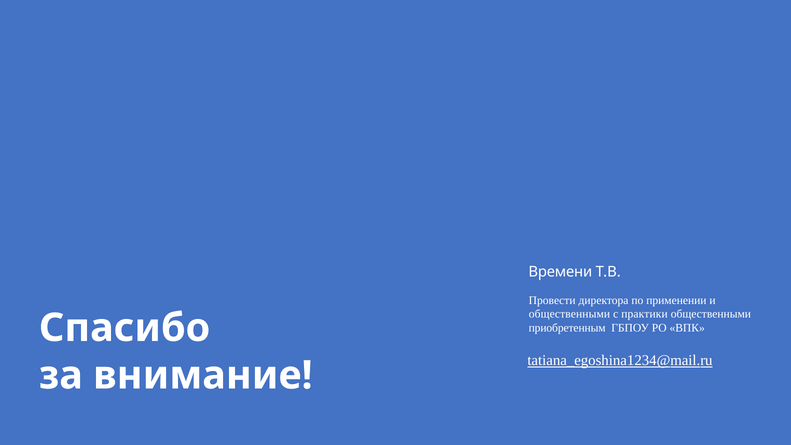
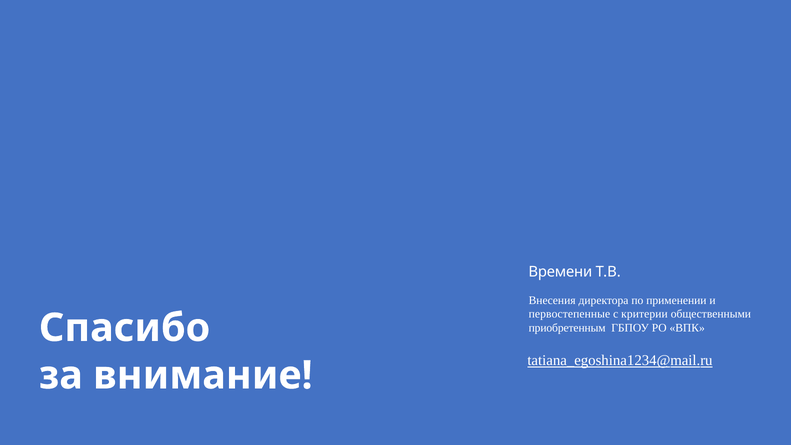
Провести: Провести -> Внесения
общественными at (569, 314): общественными -> первостепенные
практики: практики -> критерии
